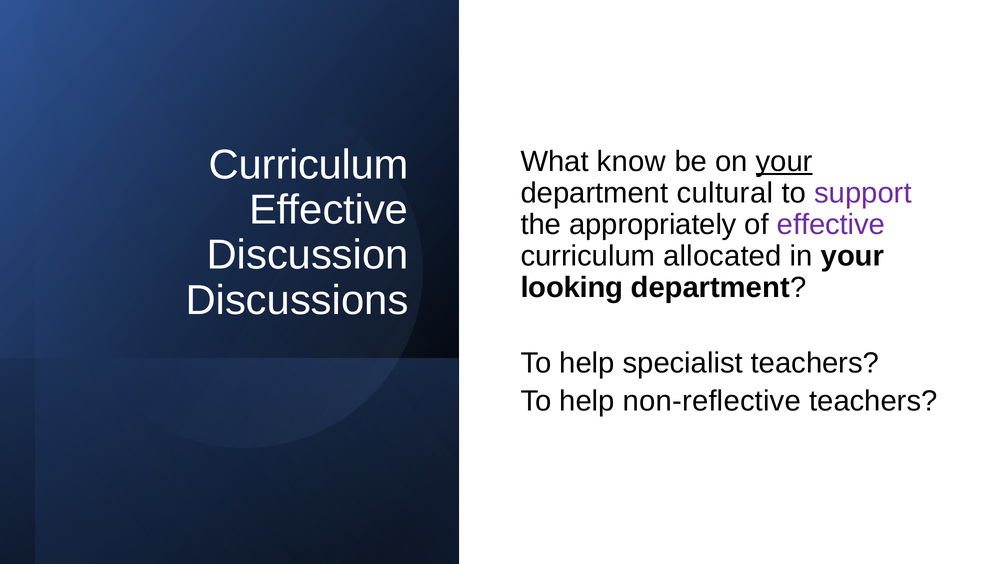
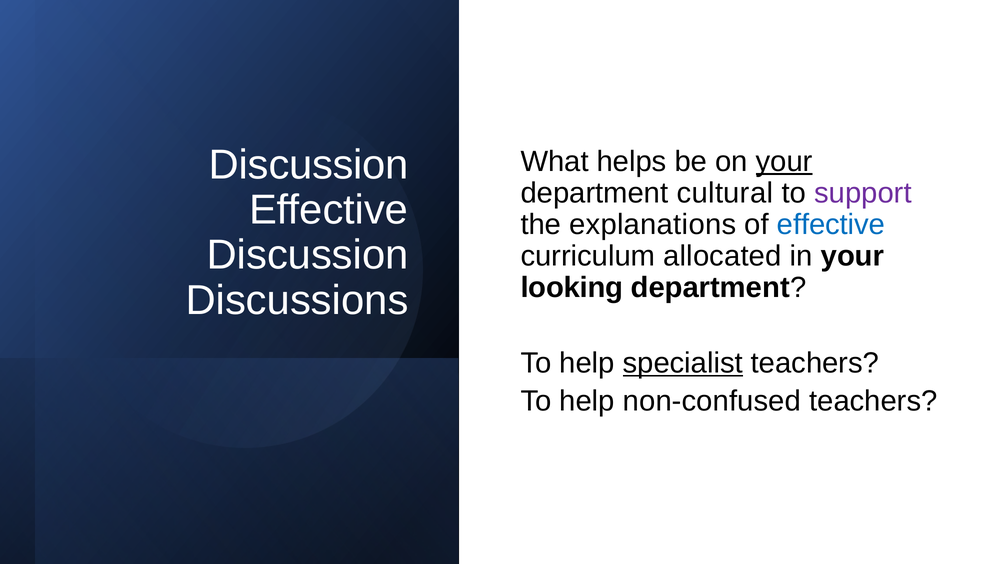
Curriculum at (309, 165): Curriculum -> Discussion
know: know -> helps
appropriately: appropriately -> explanations
effective at (831, 225) colour: purple -> blue
specialist underline: none -> present
non-reflective: non-reflective -> non-confused
